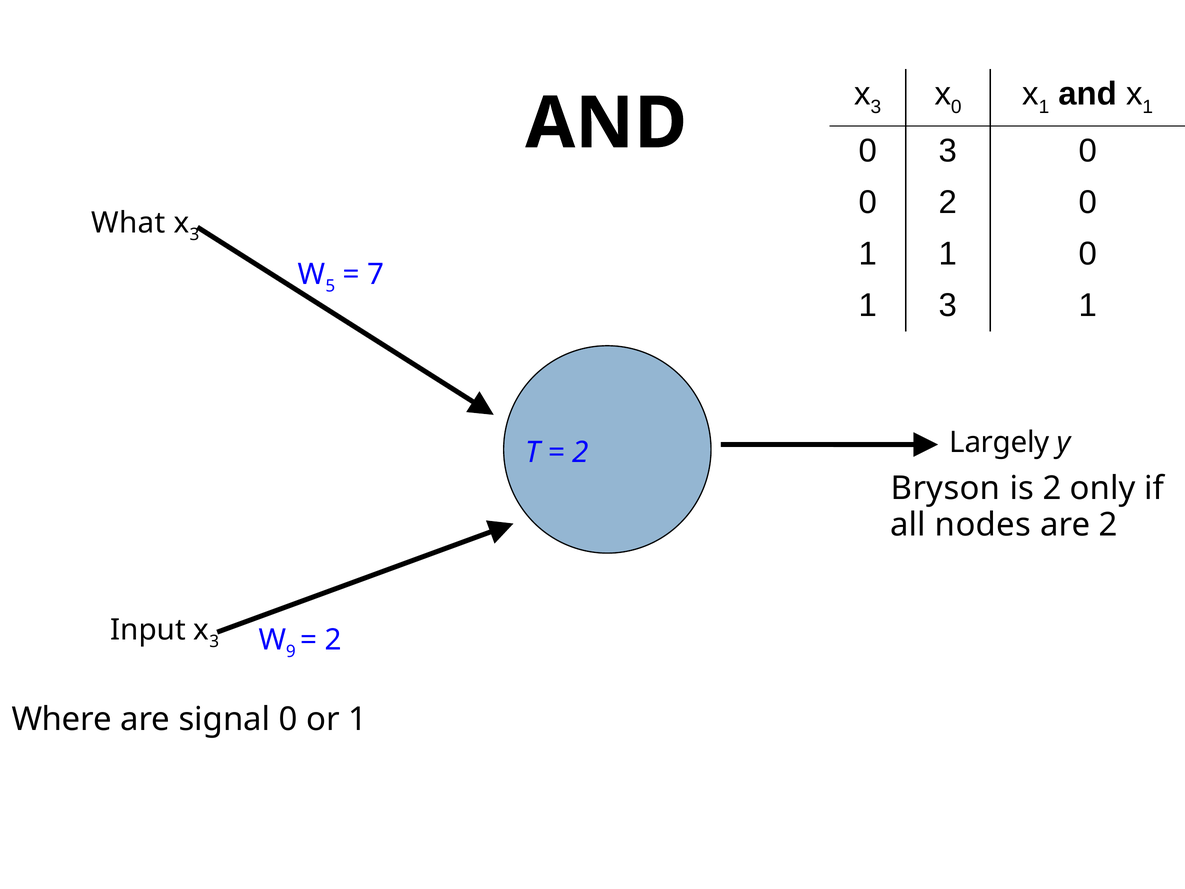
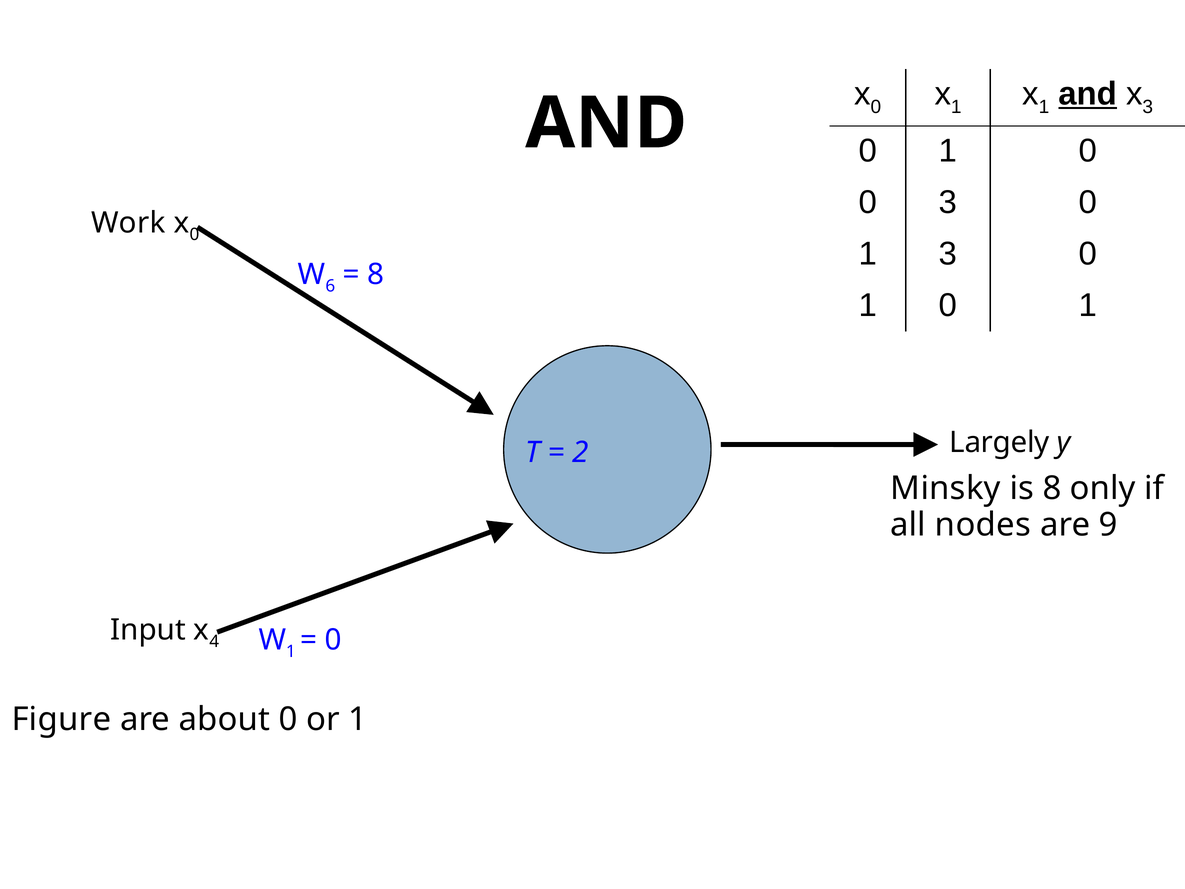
3 at (876, 107): 3 -> 0
0 at (956, 107): 0 -> 1
and at (1088, 94) underline: none -> present
1 at (1148, 107): 1 -> 3
3 at (948, 151): 3 -> 1
0 2: 2 -> 3
What: What -> Work
3 at (195, 235): 3 -> 0
1 1: 1 -> 3
5: 5 -> 6
7 at (376, 274): 7 -> 8
3 at (948, 305): 3 -> 0
Bryson: Bryson -> Minsky
is 2: 2 -> 8
are 2: 2 -> 9
3 at (214, 641): 3 -> 4
9 at (291, 651): 9 -> 1
2 at (333, 640): 2 -> 0
Where: Where -> Figure
signal: signal -> about
